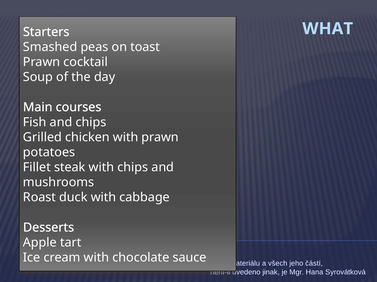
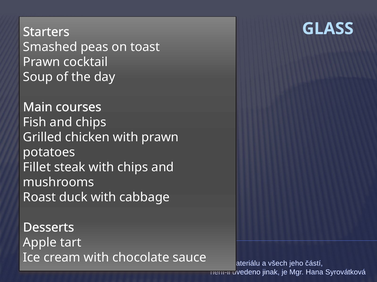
WHAT: WHAT -> GLASS
